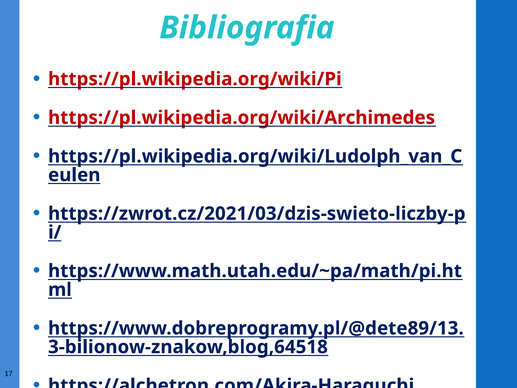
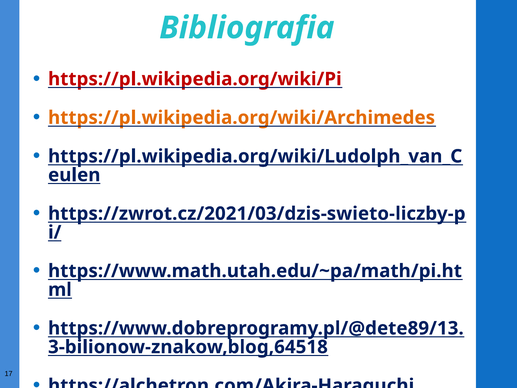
https://pl.wikipedia.org/wiki/Archimedes colour: red -> orange
